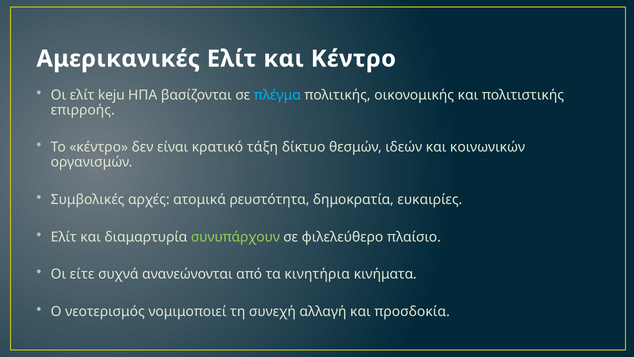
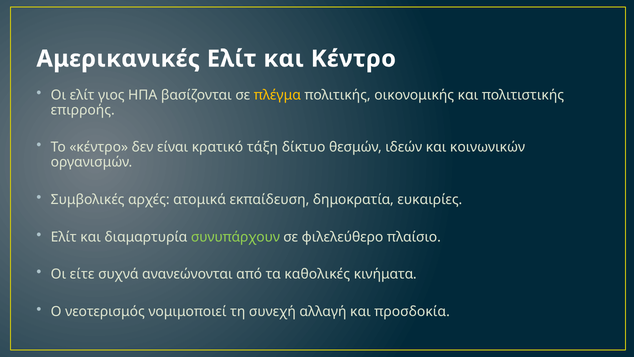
keju: keju -> γιος
πλέγμα colour: light blue -> yellow
ρευστότητα: ρευστότητα -> εκπαίδευση
κινητήρια: κινητήρια -> καθολικές
